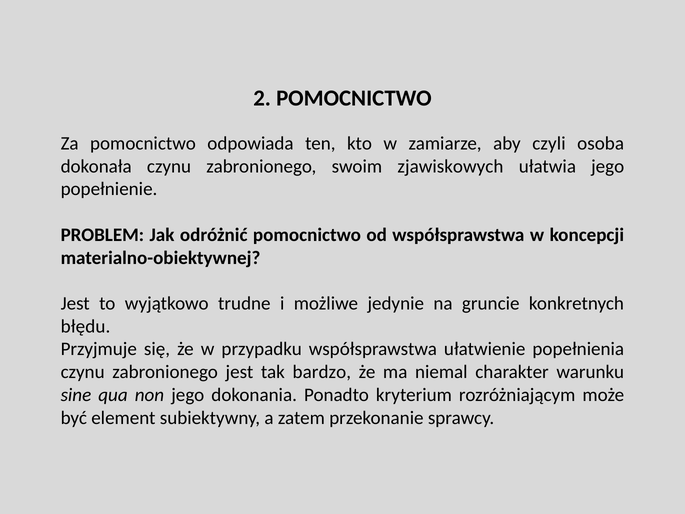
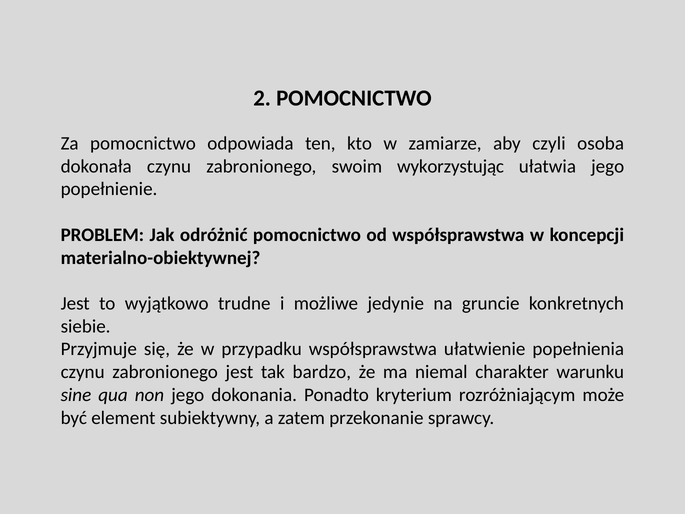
zjawiskowych: zjawiskowych -> wykorzystując
błędu: błędu -> siebie
